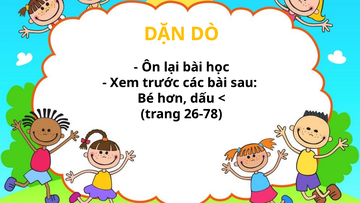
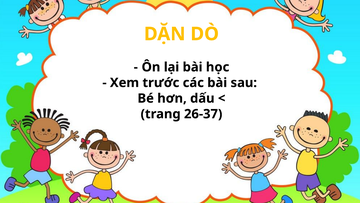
26-78: 26-78 -> 26-37
